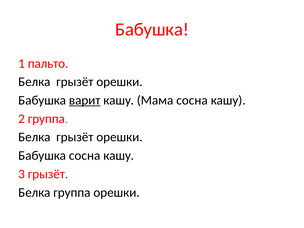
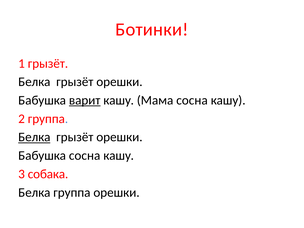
Бабушка at (152, 29): Бабушка -> Ботинки
1 пальто: пальто -> грызёт
Белка at (34, 137) underline: none -> present
3 грызёт: грызёт -> собака
